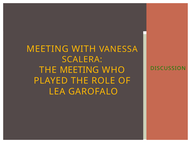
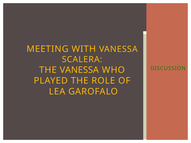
THE MEETING: MEETING -> VANESSA
